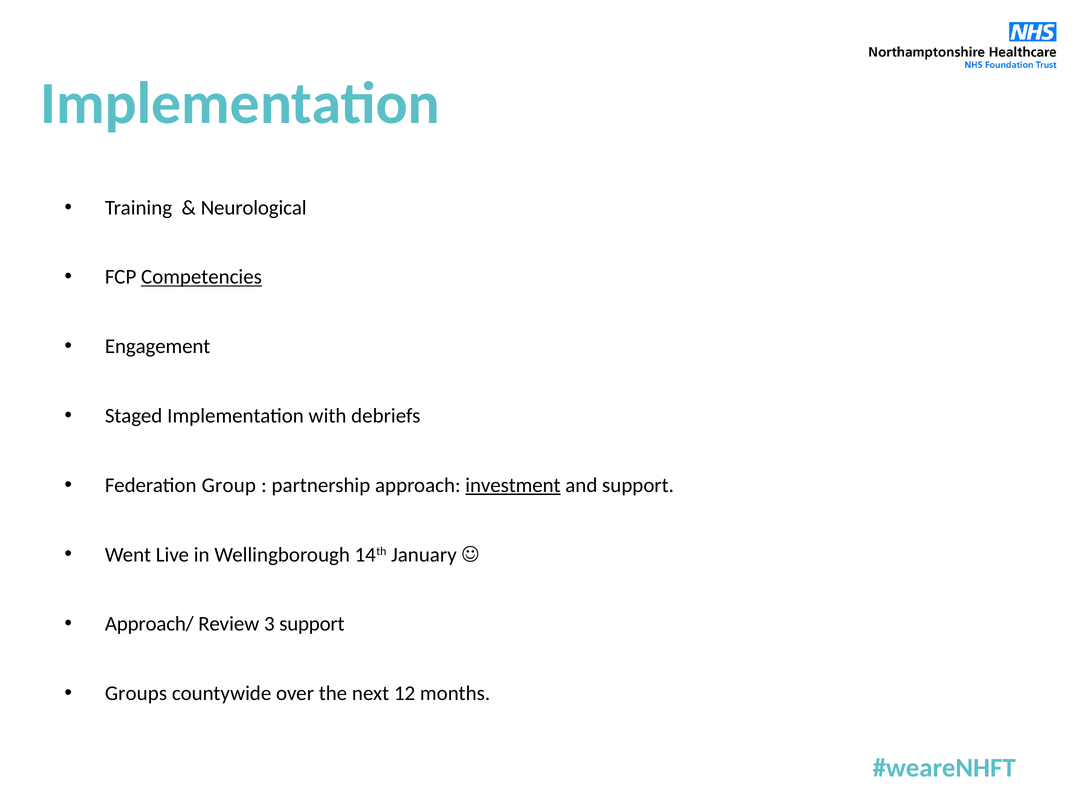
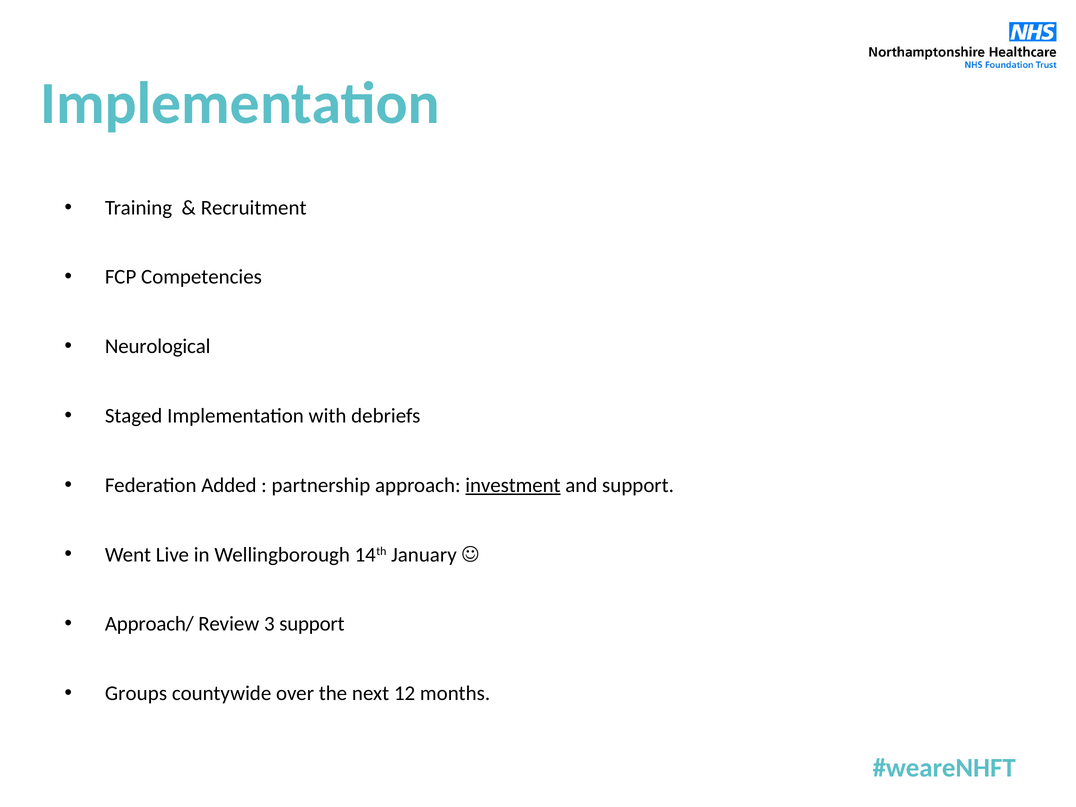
Neurological: Neurological -> Recruitment
Competencies underline: present -> none
Engagement: Engagement -> Neurological
Group: Group -> Added
